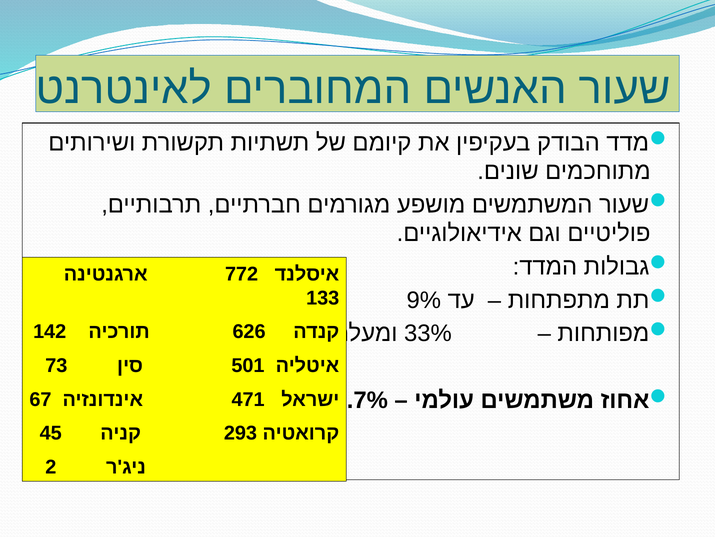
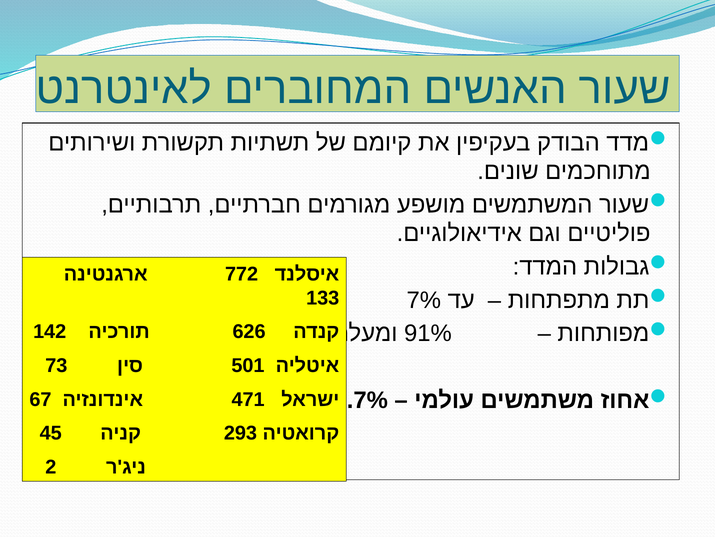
9%: 9% -> 7%
33%: 33% -> 91%
